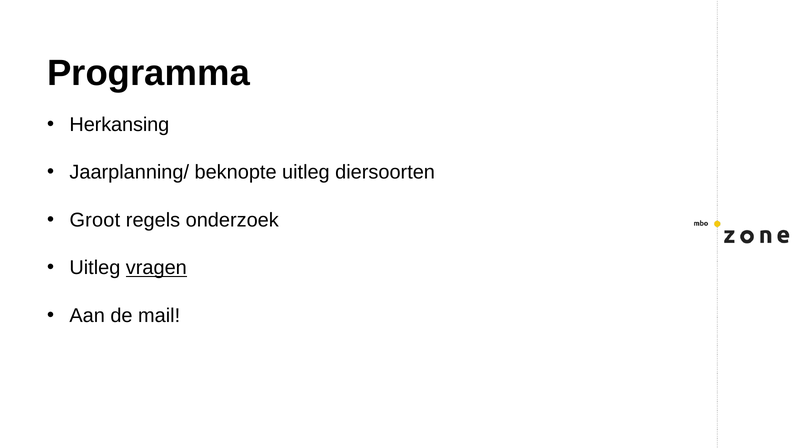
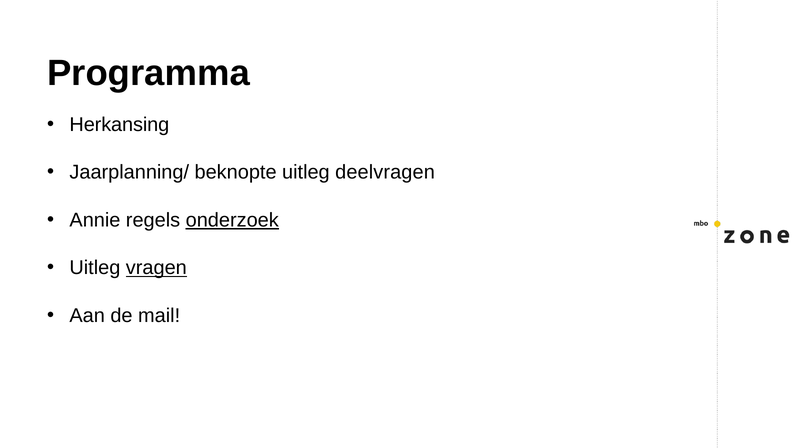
diersoorten: diersoorten -> deelvragen
Groot: Groot -> Annie
onderzoek underline: none -> present
